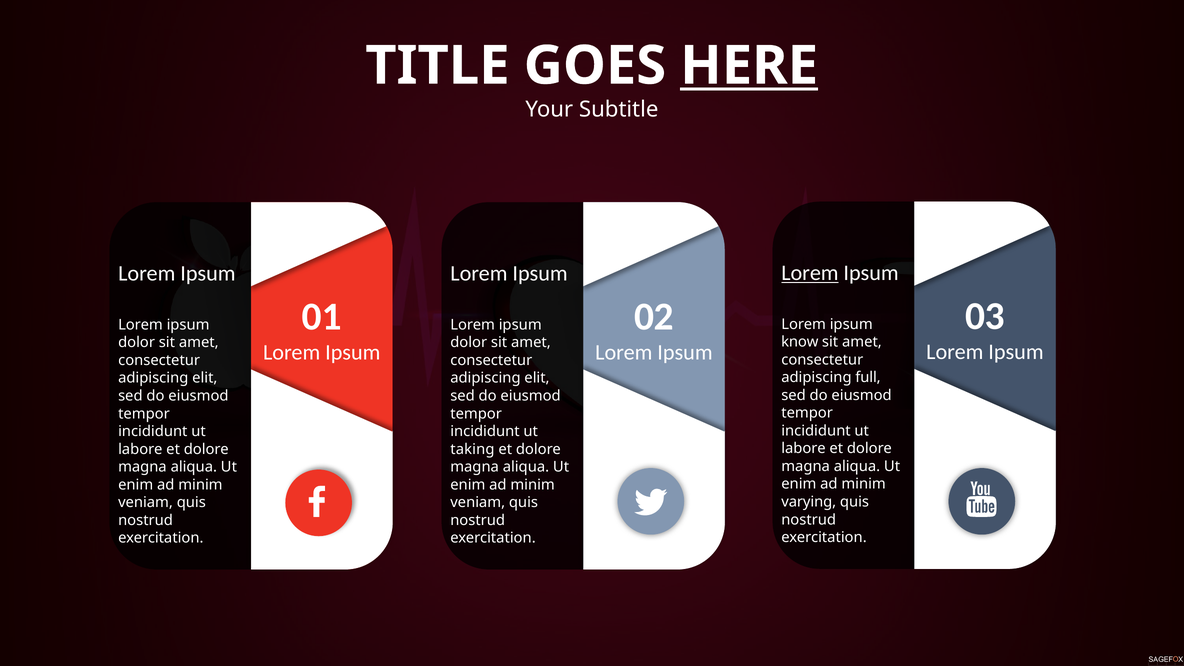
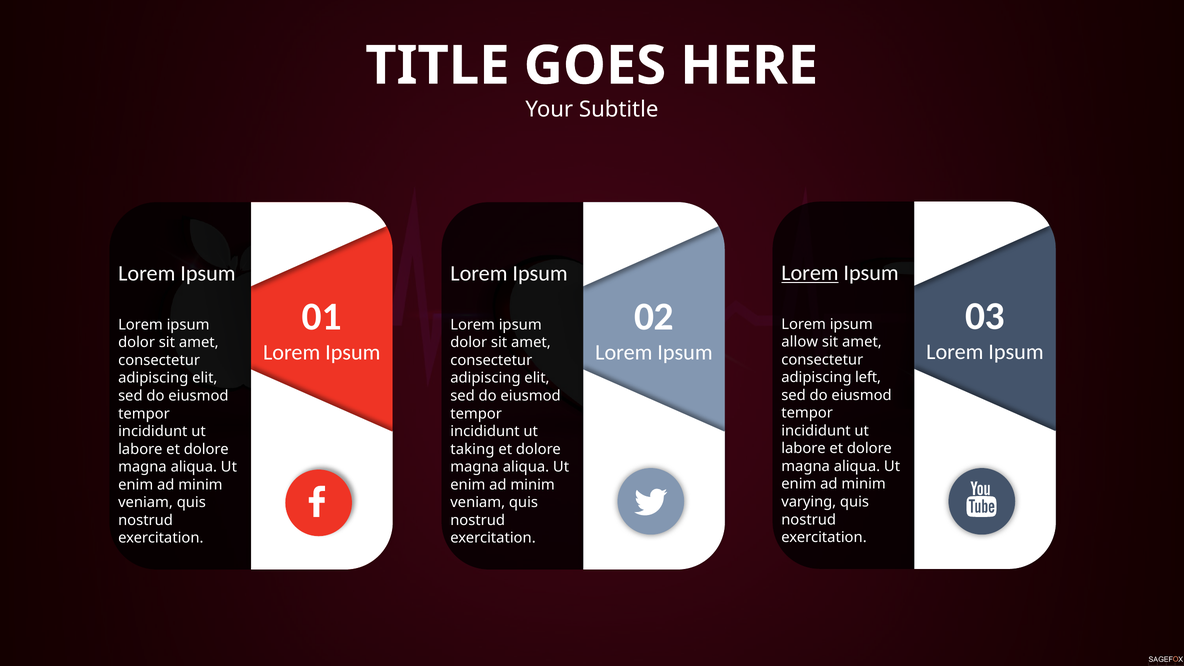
HERE underline: present -> none
know: know -> allow
full: full -> left
